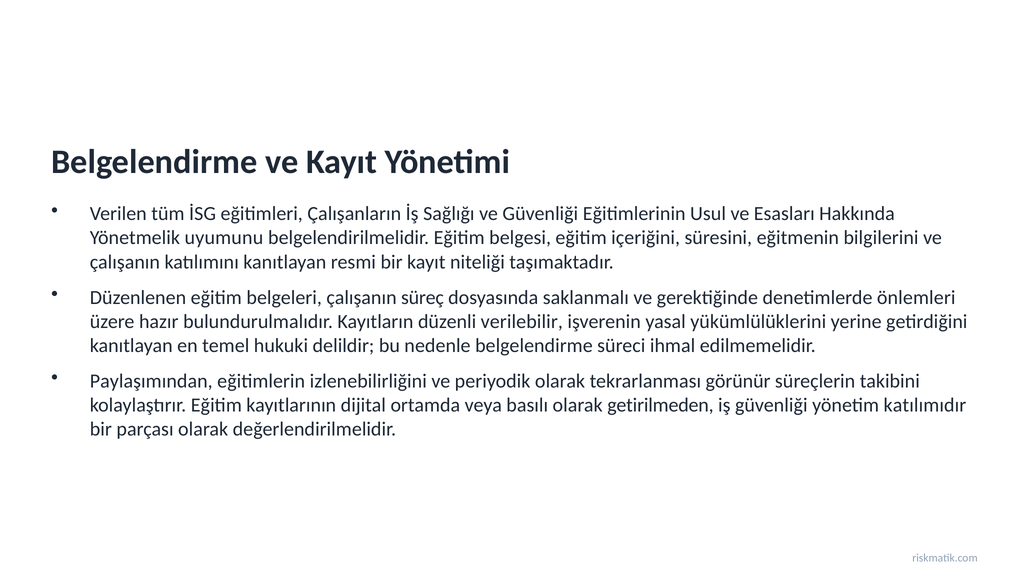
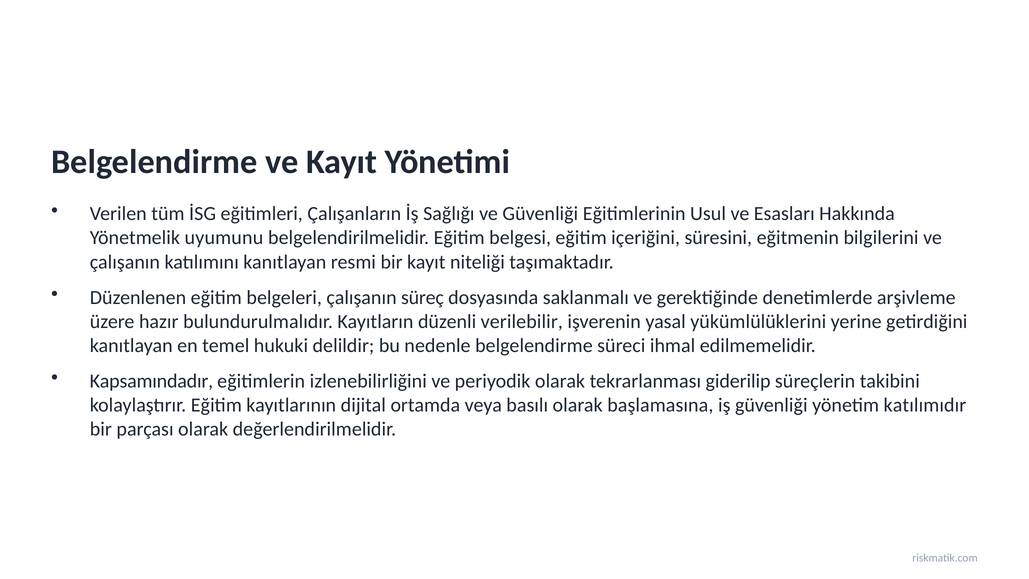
önlemleri: önlemleri -> arşivleme
Paylaşımından: Paylaşımından -> Kapsamındadır
görünür: görünür -> giderilip
getirilmeden: getirilmeden -> başlamasına
